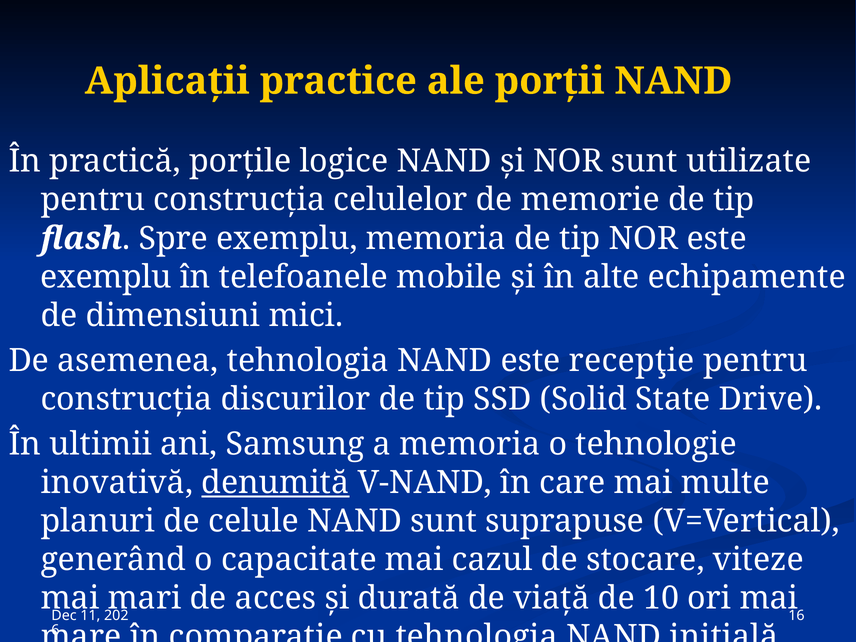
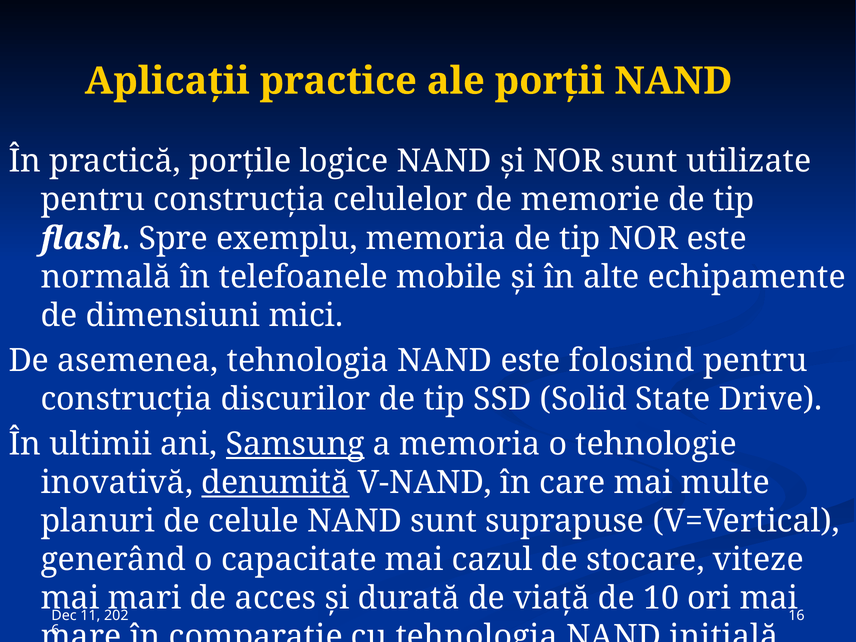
exemplu at (106, 277): exemplu -> normală
recepţie: recepţie -> folosind
Samsung underline: none -> present
